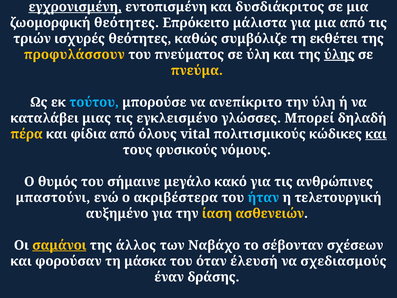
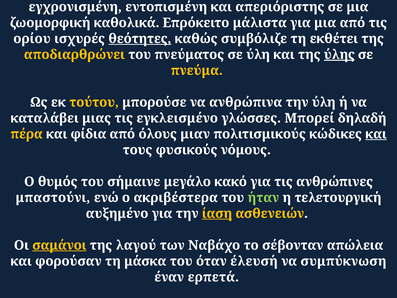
εγχρονισμένη underline: present -> none
δυσδιάκριτος: δυσδιάκριτος -> απεριόριστης
ζωομορφική θεότητες: θεότητες -> καθολικά
τριών: τριών -> ορίου
θεότητες at (140, 39) underline: none -> present
προφυλάσσουν: προφυλάσσουν -> αποδιαρθρώνει
τούτου colour: light blue -> yellow
ανεπίκριτο: ανεπίκριτο -> ανθρώπινα
vital: vital -> μιαν
ήταν at (263, 197) colour: light blue -> light green
ίαση underline: none -> present
άλλος: άλλος -> λαγού
σχέσεων: σχέσεων -> απώλεια
σχεδιασμούς: σχεδιασμούς -> συμπύκνωση
δράσης: δράσης -> ερπετά
